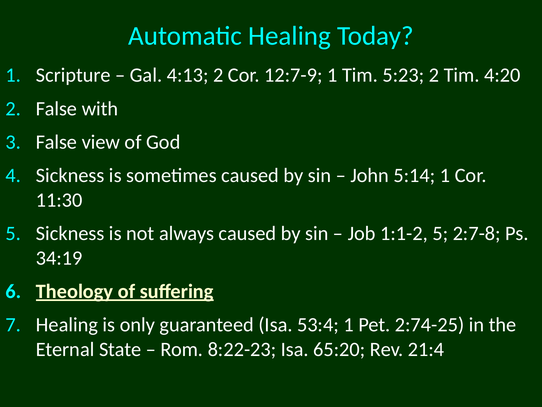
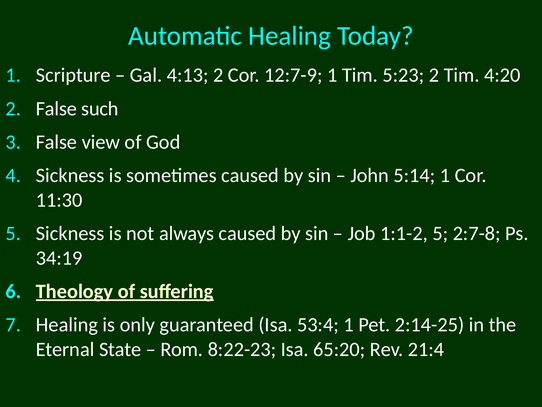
with: with -> such
2:74-25: 2:74-25 -> 2:14-25
